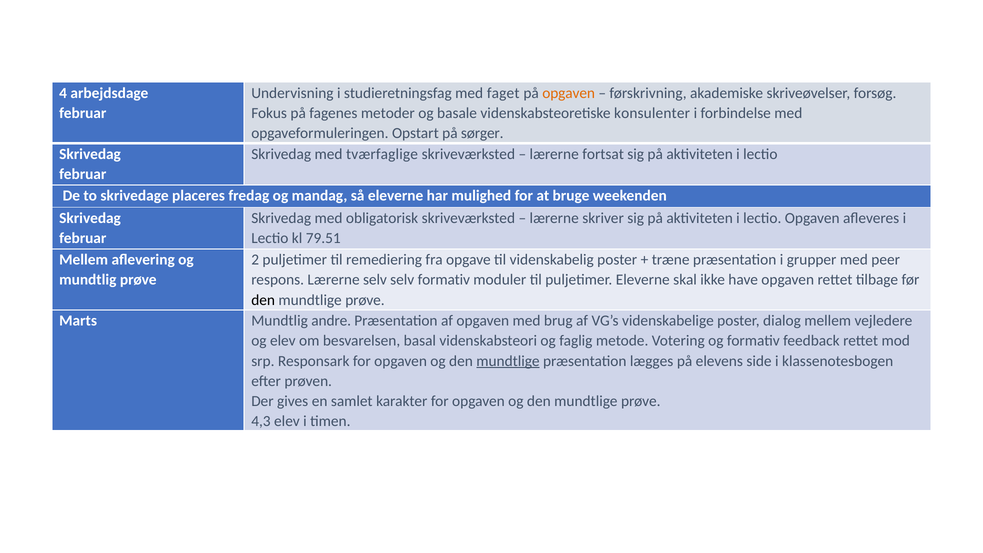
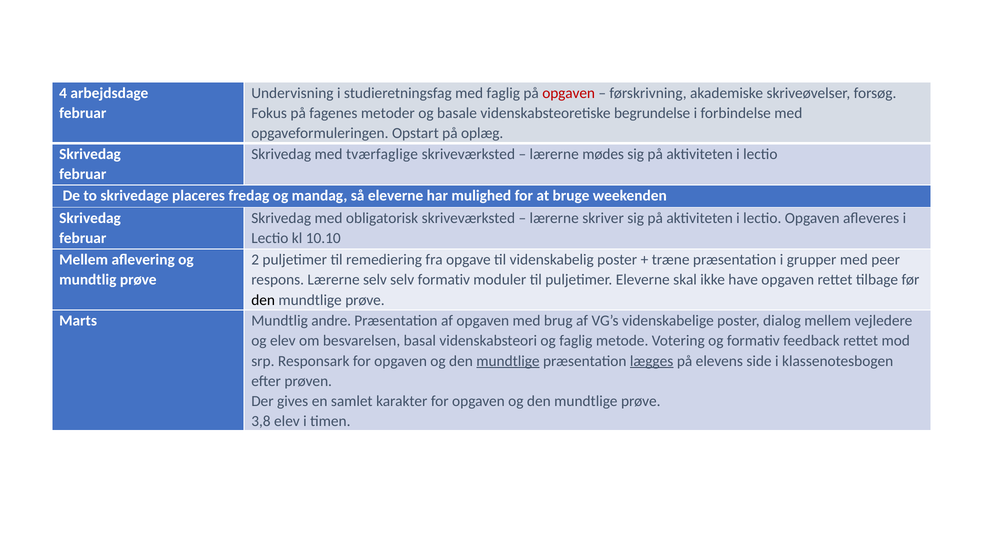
med faget: faget -> faglig
opgaven at (569, 93) colour: orange -> red
konsulenter: konsulenter -> begrundelse
sørger: sørger -> oplæg
fortsat: fortsat -> mødes
79.51: 79.51 -> 10.10
lægges underline: none -> present
4,3: 4,3 -> 3,8
